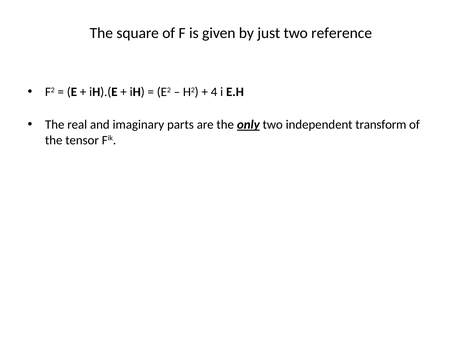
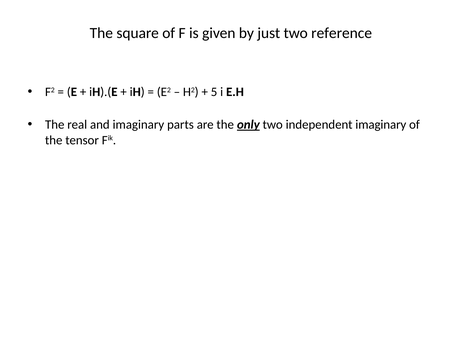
4: 4 -> 5
independent transform: transform -> imaginary
